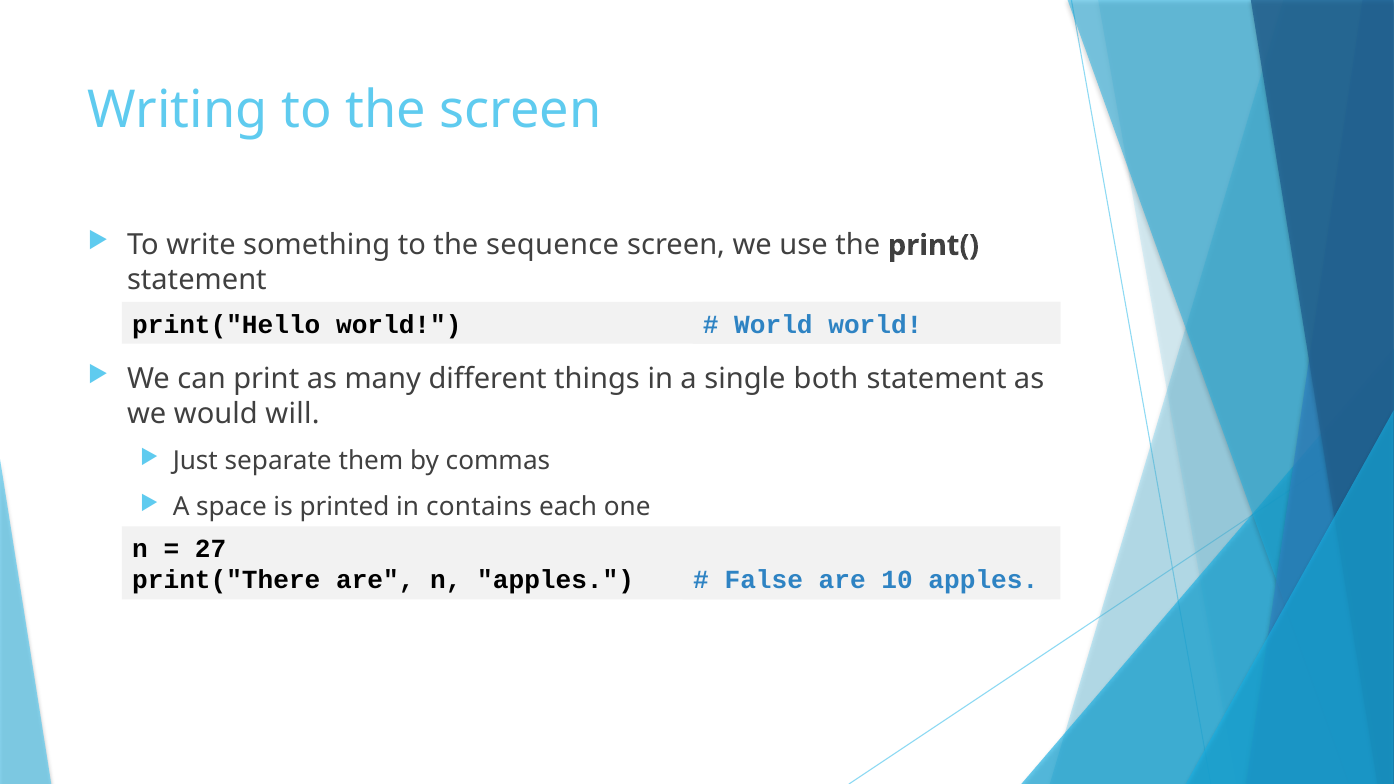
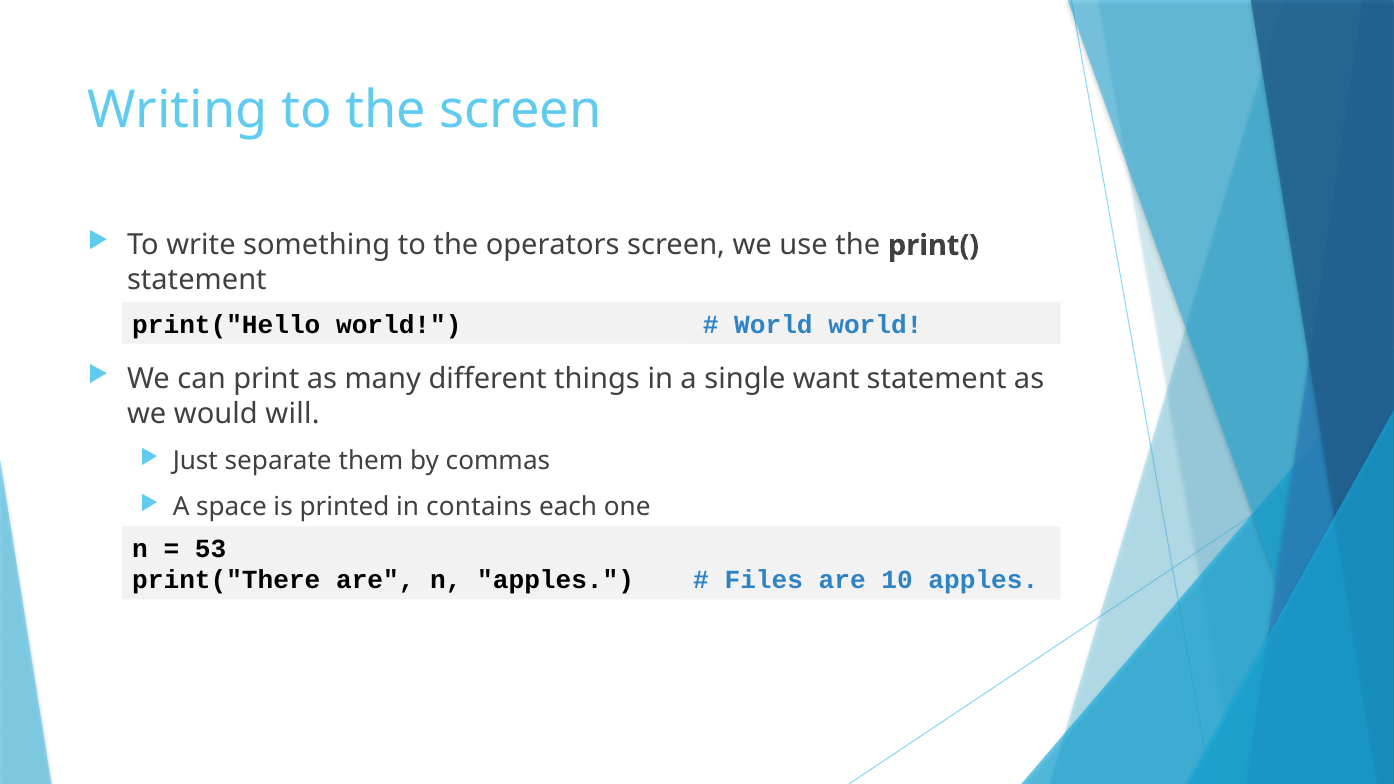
sequence: sequence -> operators
both: both -> want
27: 27 -> 53
False: False -> Files
